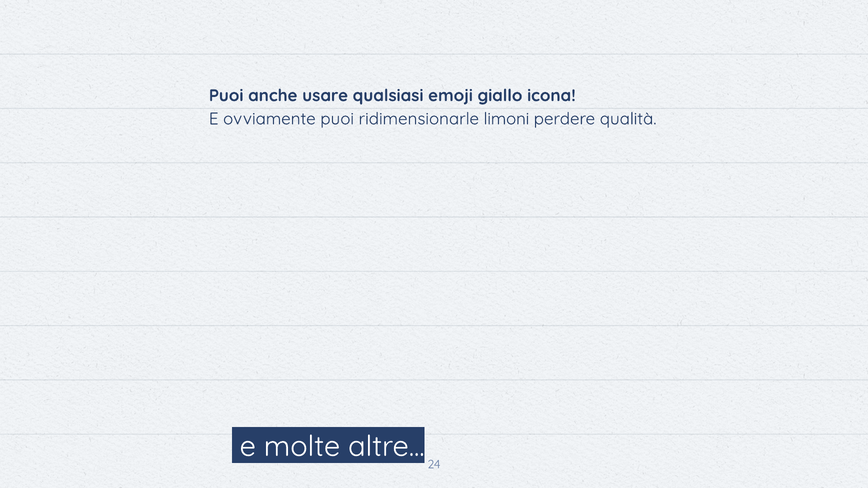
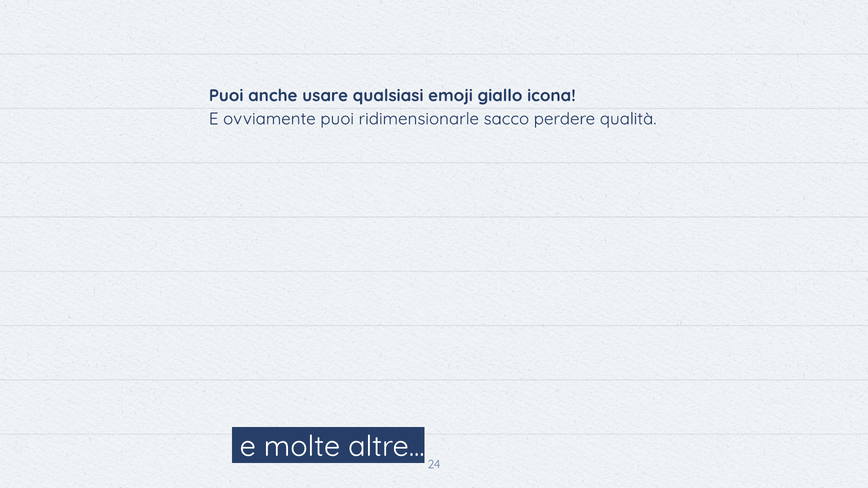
limoni: limoni -> sacco
